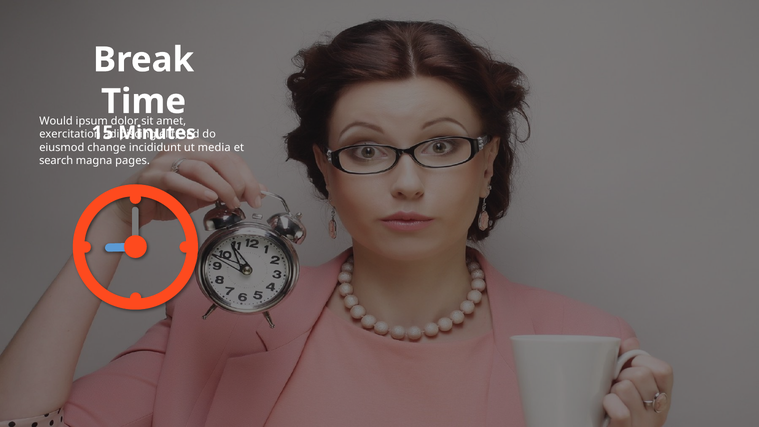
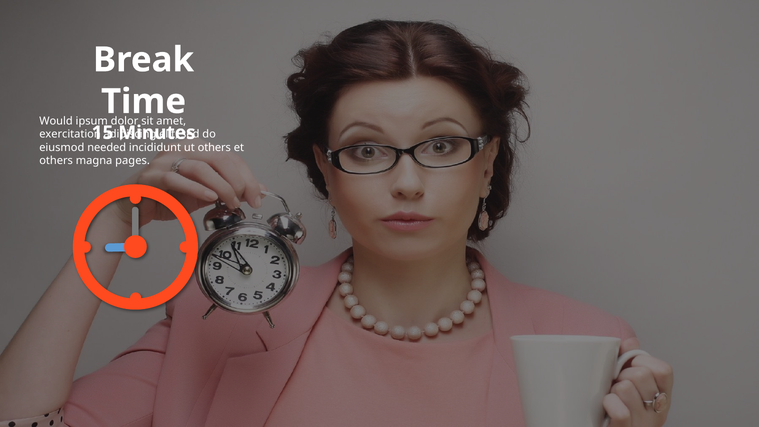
change: change -> needed
media at (214, 147): media -> others
search at (56, 161): search -> others
